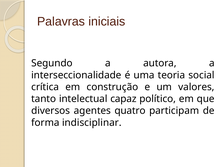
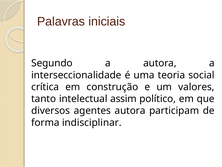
capaz: capaz -> assim
agentes quatro: quatro -> autora
